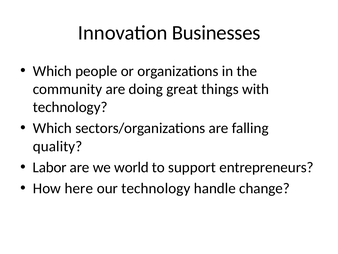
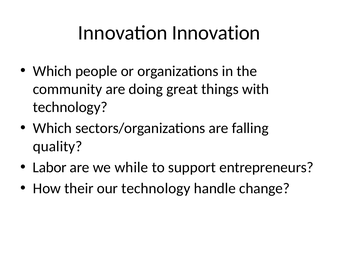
Innovation Businesses: Businesses -> Innovation
world: world -> while
here: here -> their
